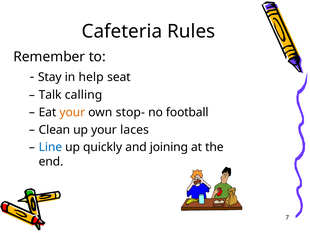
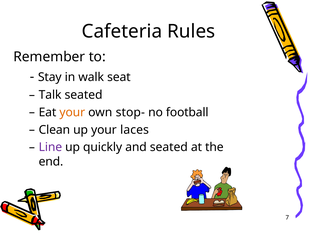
help: help -> walk
Talk calling: calling -> seated
Line colour: blue -> purple
and joining: joining -> seated
